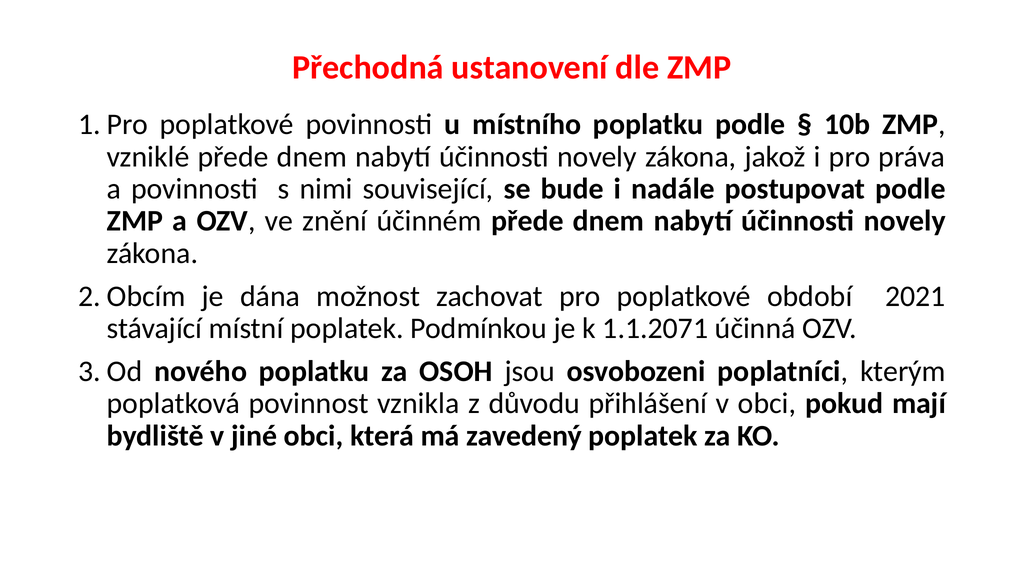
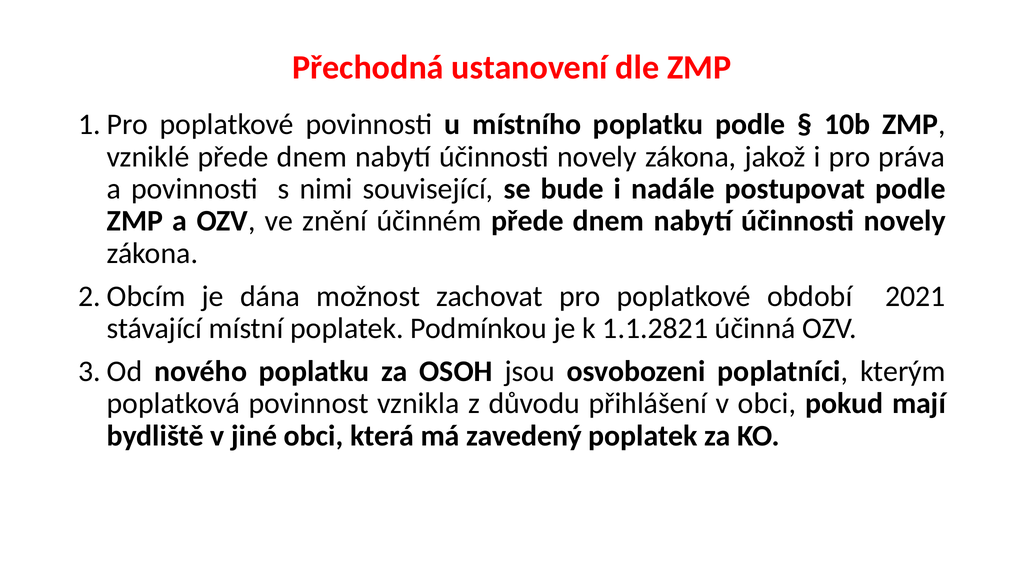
1.1.2071: 1.1.2071 -> 1.1.2821
